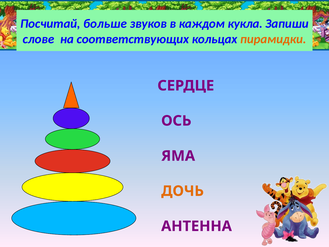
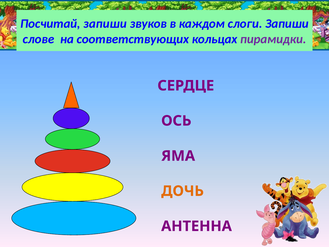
Посчитай больше: больше -> запиши
кукла: кукла -> слоги
пирамидки colour: orange -> purple
